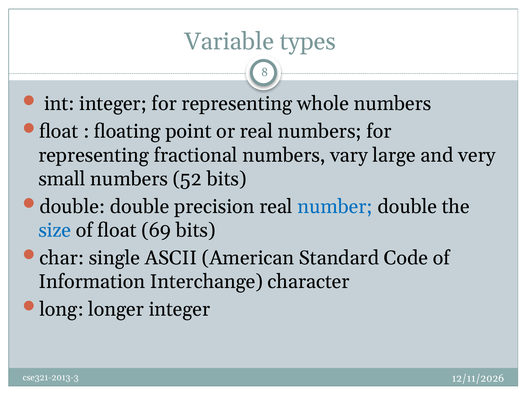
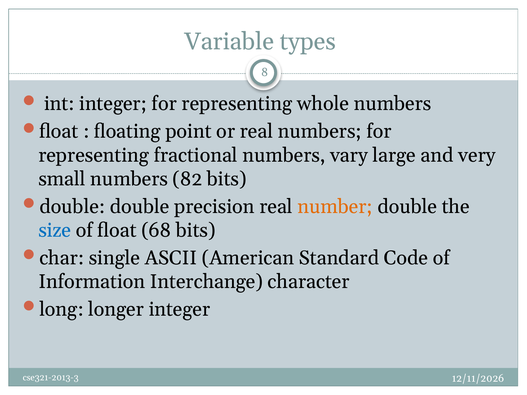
52: 52 -> 82
number colour: blue -> orange
69: 69 -> 68
